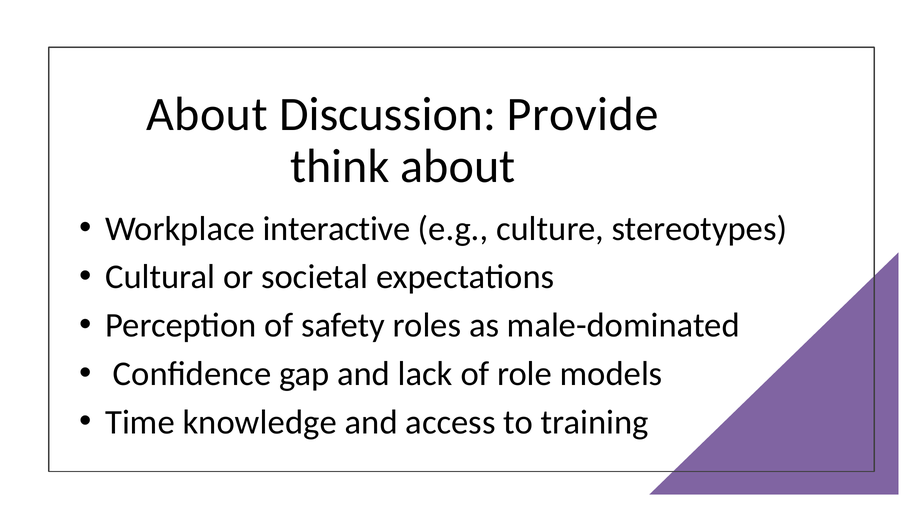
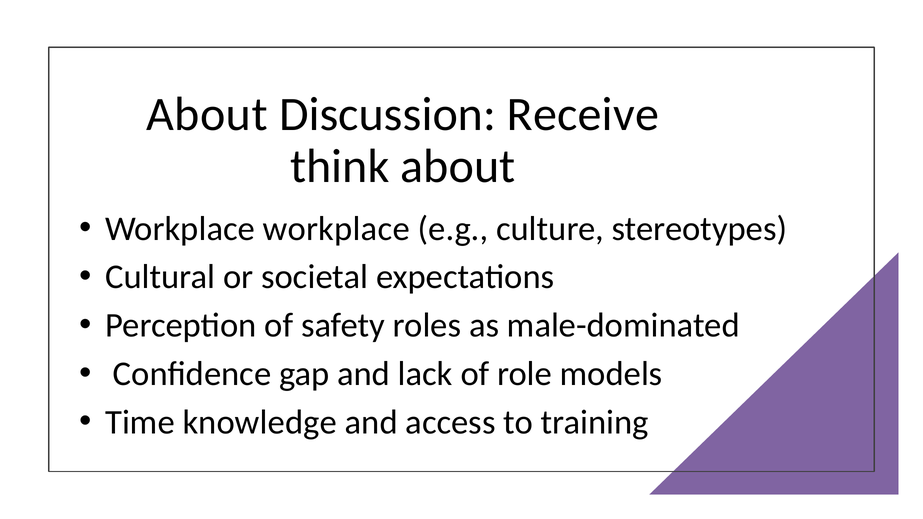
Provide: Provide -> Receive
Workplace interactive: interactive -> workplace
